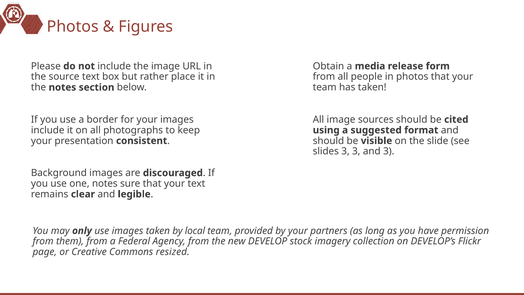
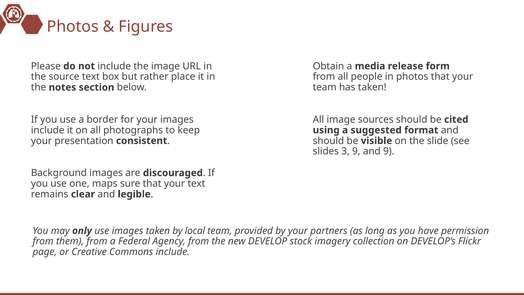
3 3: 3 -> 9
and 3: 3 -> 9
one notes: notes -> maps
Commons resized: resized -> include
